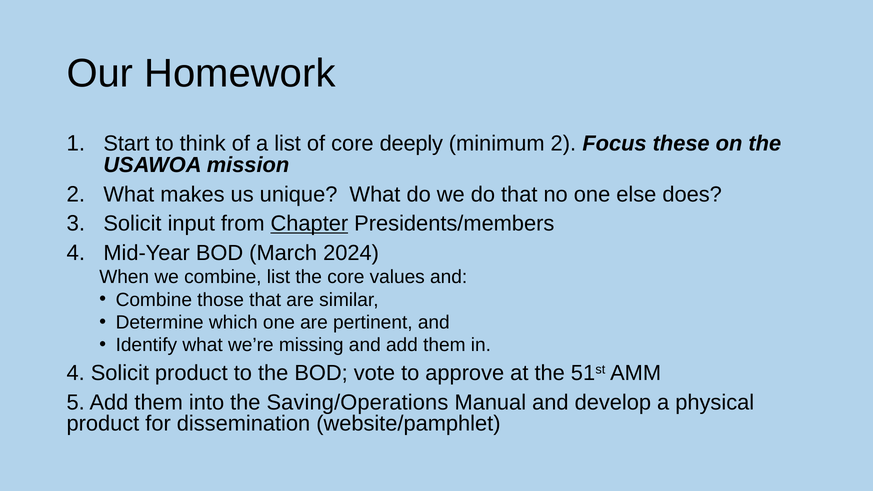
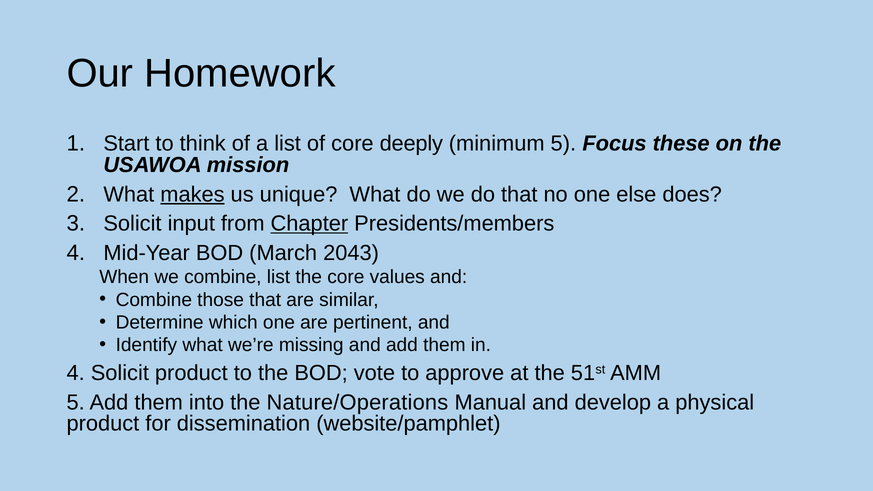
minimum 2: 2 -> 5
makes underline: none -> present
2024: 2024 -> 2043
Saving/Operations: Saving/Operations -> Nature/Operations
